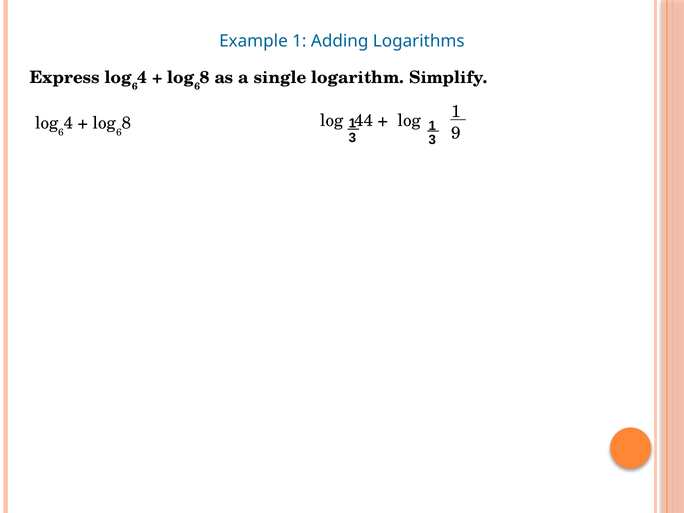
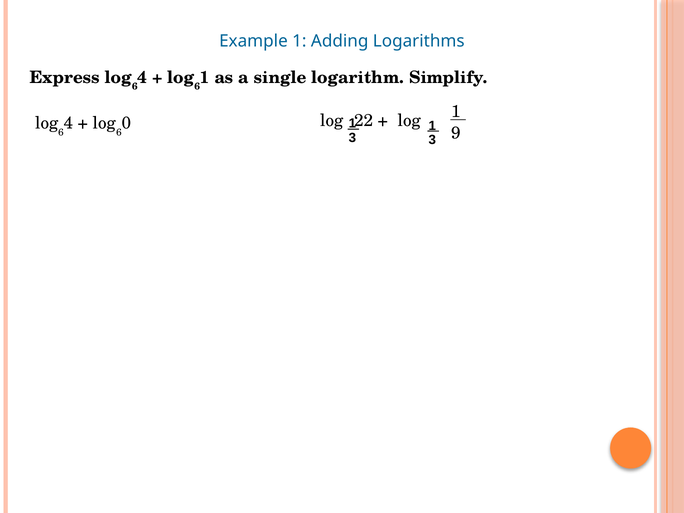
8 at (205, 77): 8 -> 1
8 at (126, 123): 8 -> 0
44: 44 -> 22
